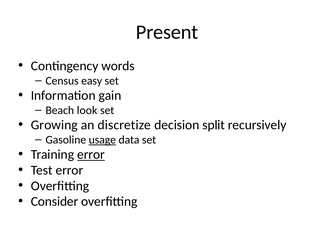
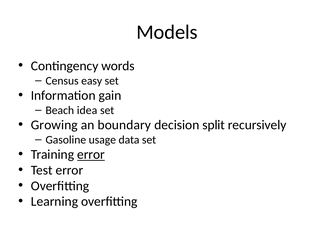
Present: Present -> Models
look: look -> idea
discretize: discretize -> boundary
usage underline: present -> none
Consider: Consider -> Learning
